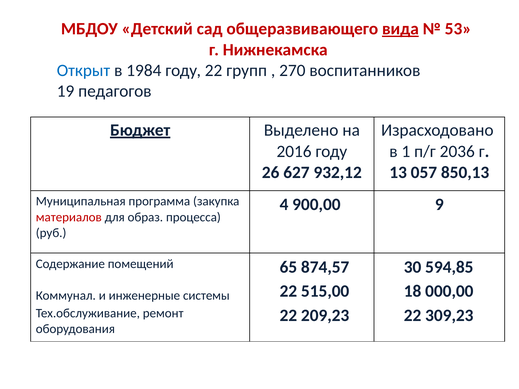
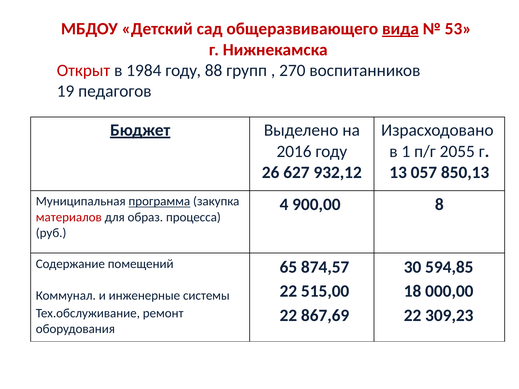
Открыт colour: blue -> red
году 22: 22 -> 88
2036: 2036 -> 2055
программа underline: none -> present
9: 9 -> 8
209,23: 209,23 -> 867,69
